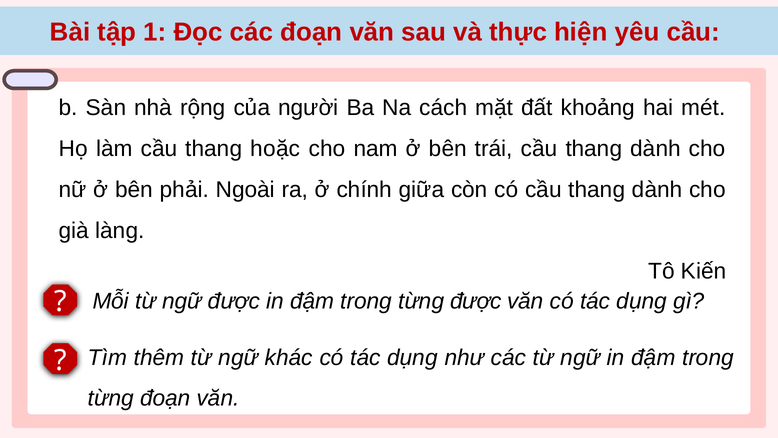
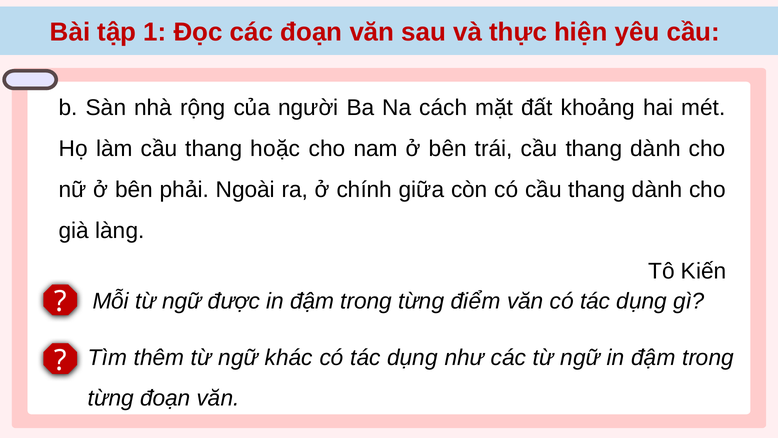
từng được: được -> điểm
